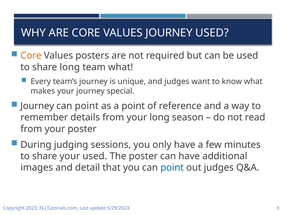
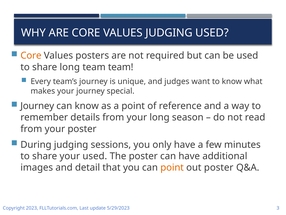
VALUES JOURNEY: JOURNEY -> JUDGING
team what: what -> team
point at (87, 106): point -> know
point at (172, 167) colour: blue -> orange
out judges: judges -> poster
